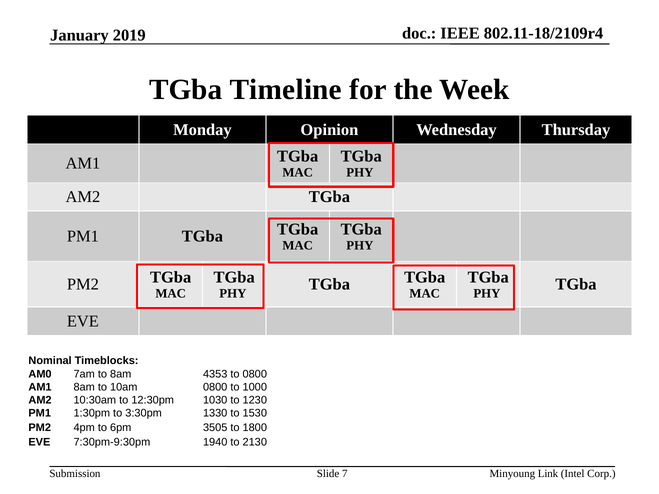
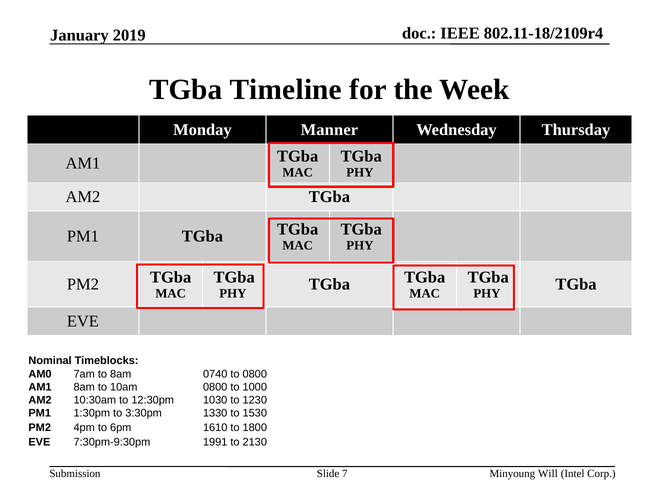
Opinion: Opinion -> Manner
4353: 4353 -> 0740
3505: 3505 -> 1610
1940: 1940 -> 1991
Link: Link -> Will
